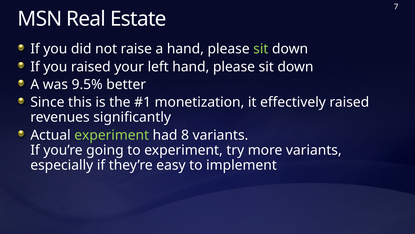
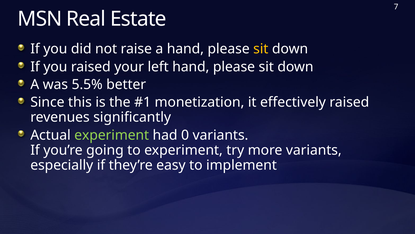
sit at (261, 49) colour: light green -> yellow
9.5%: 9.5% -> 5.5%
8: 8 -> 0
